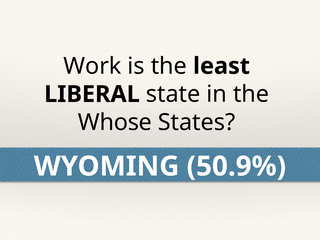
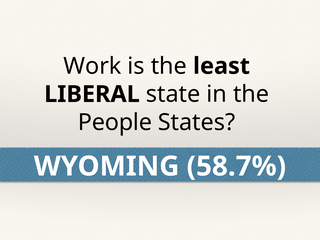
Whose: Whose -> People
50.9%: 50.9% -> 58.7%
